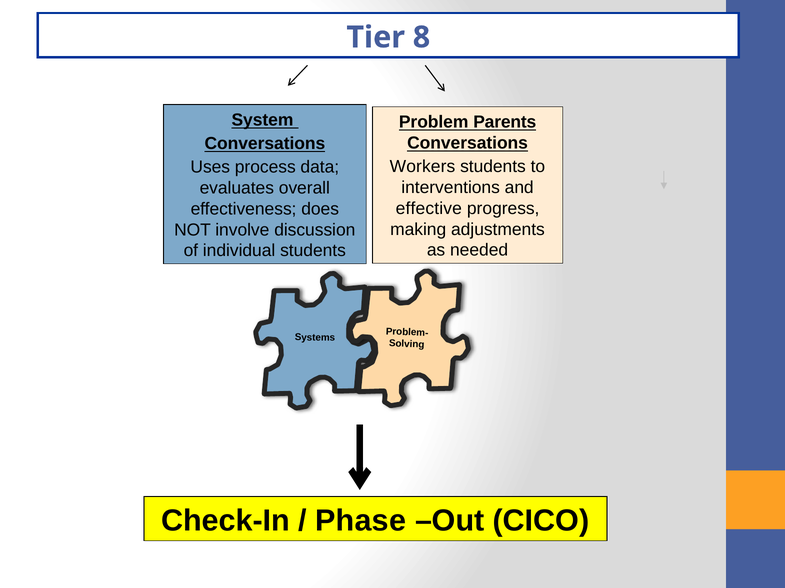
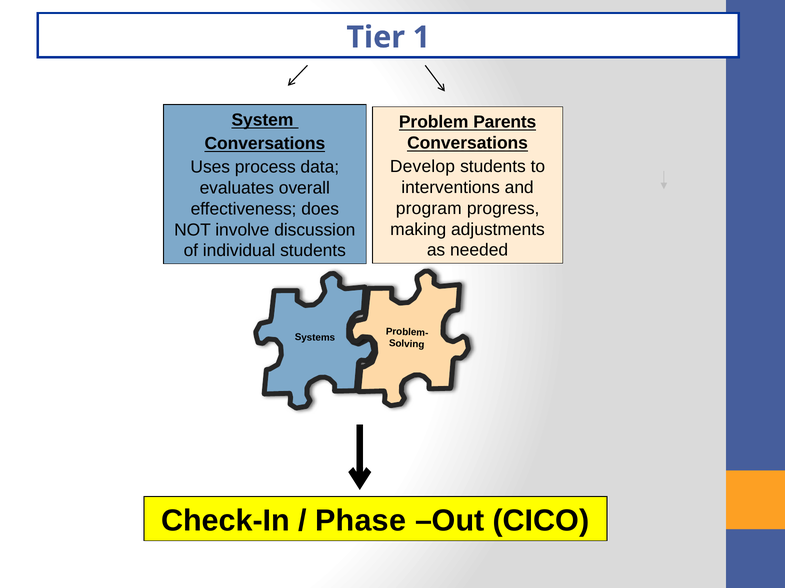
8: 8 -> 1
Workers: Workers -> Develop
effective: effective -> program
